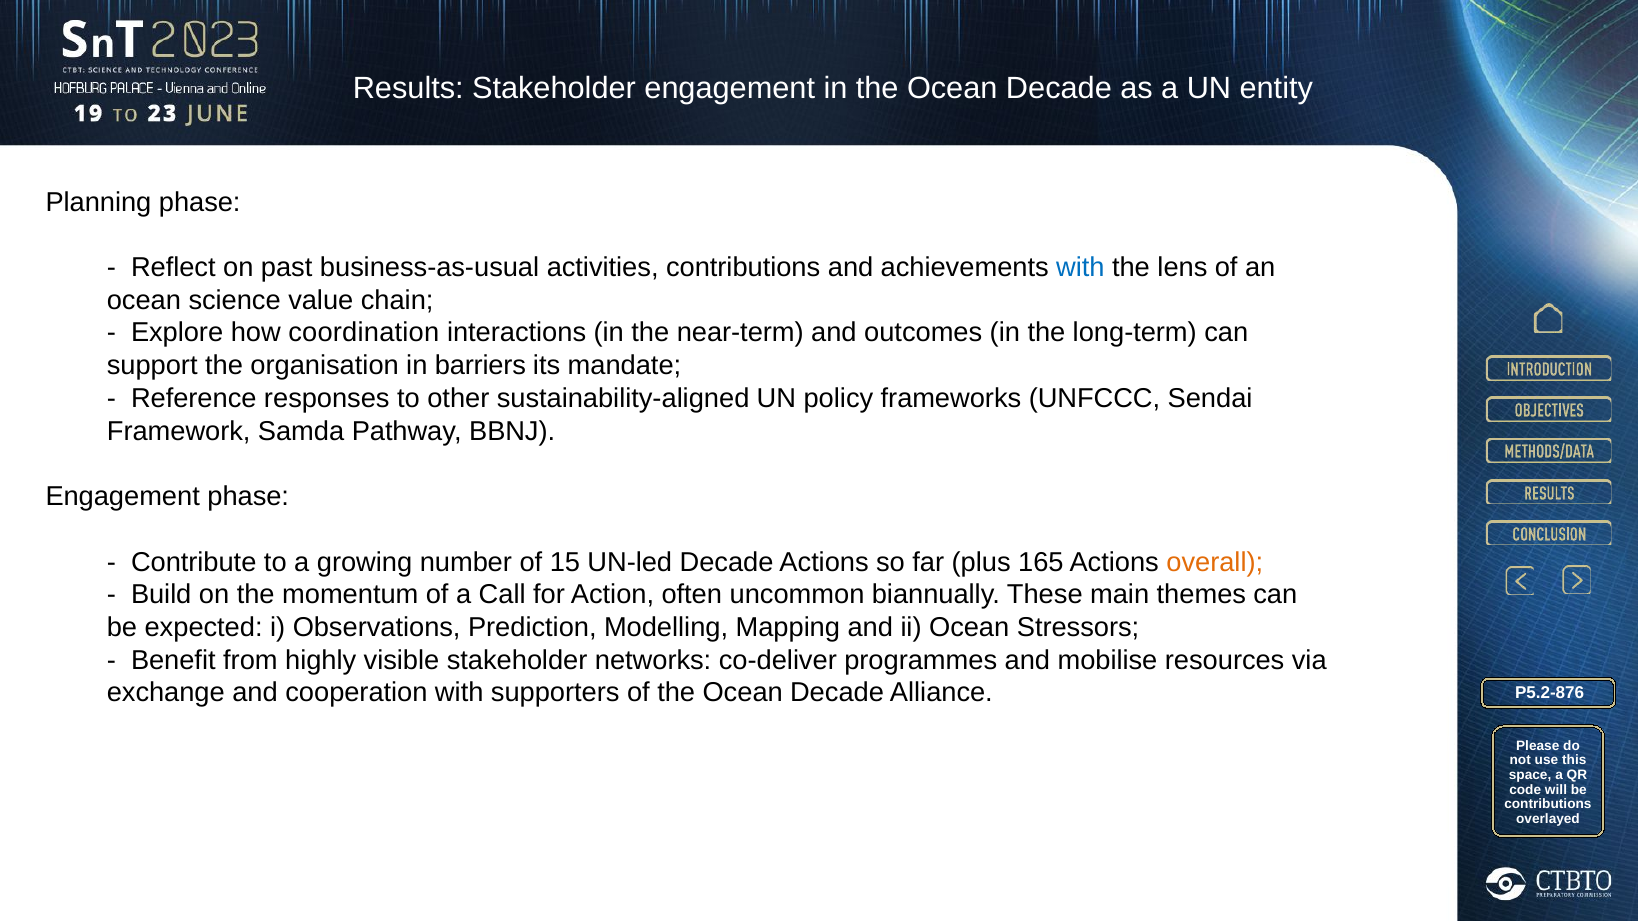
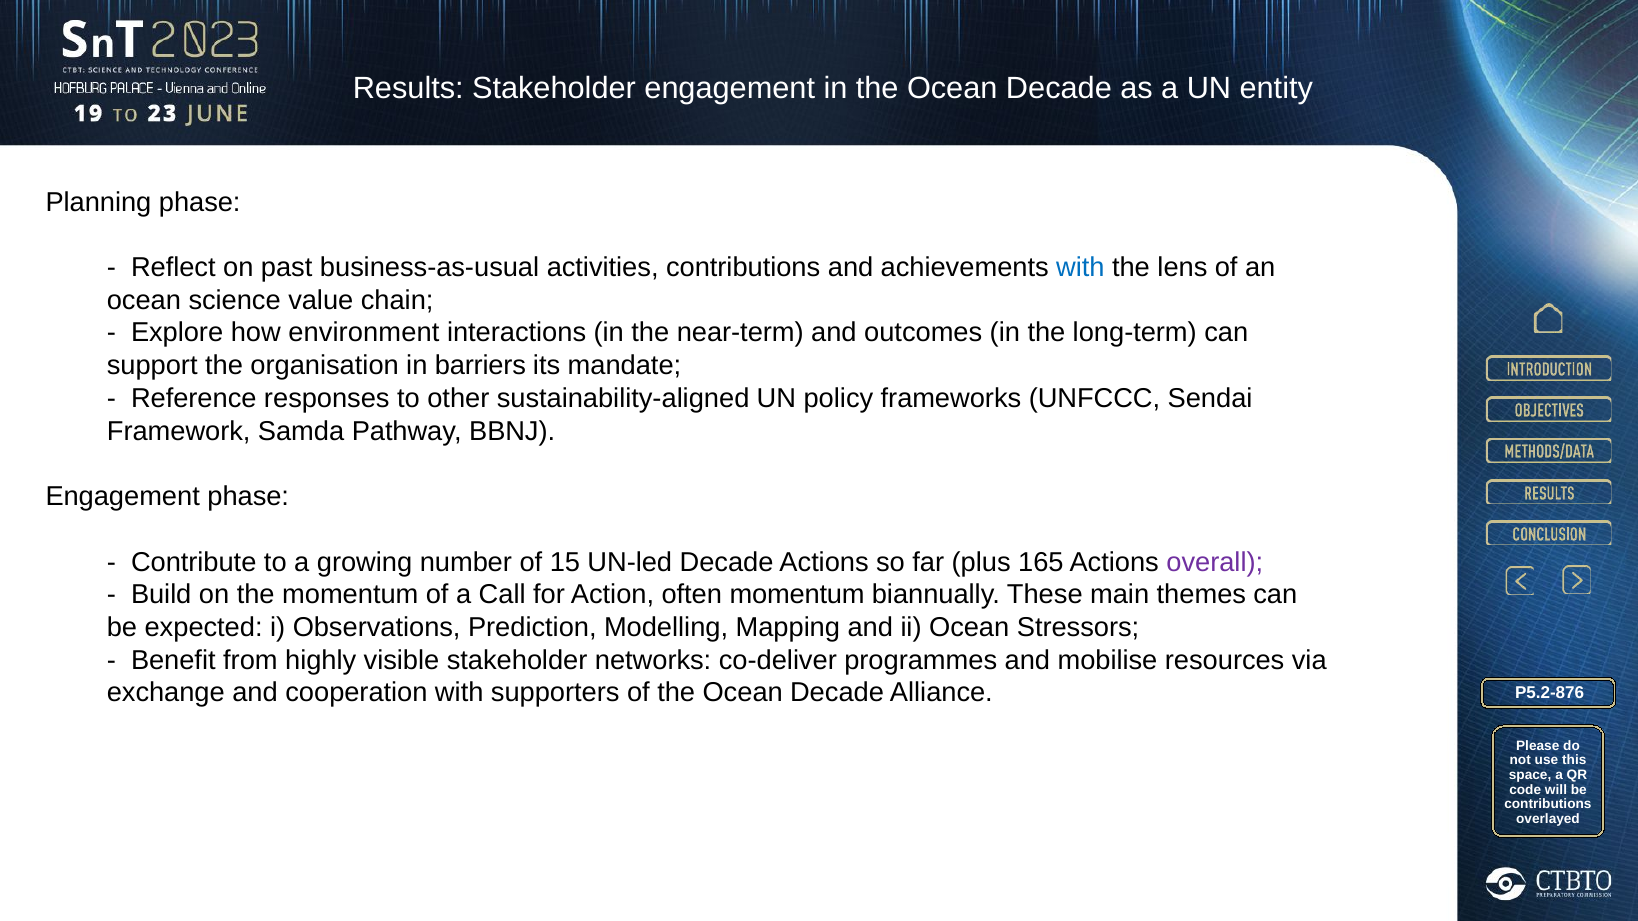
coordination: coordination -> environment
overall colour: orange -> purple
often uncommon: uncommon -> momentum
